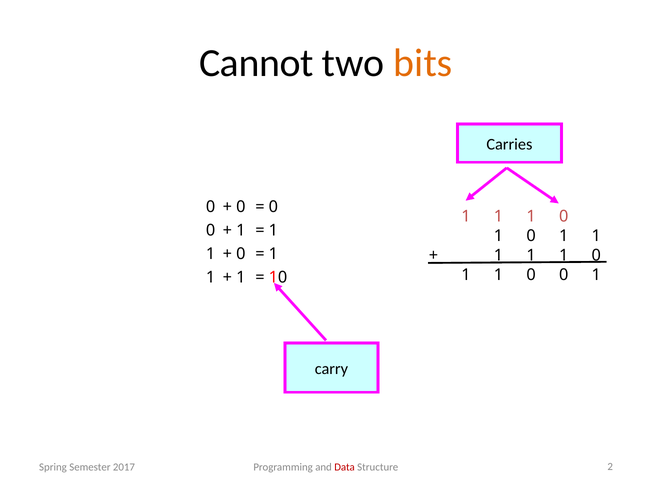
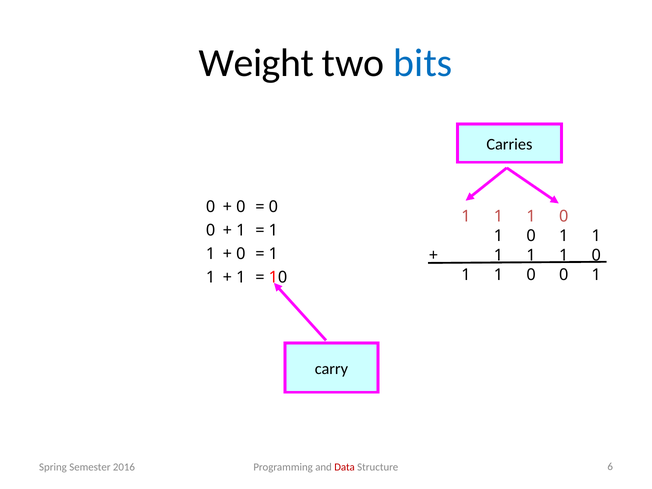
Cannot: Cannot -> Weight
bits colour: orange -> blue
2017: 2017 -> 2016
2: 2 -> 6
